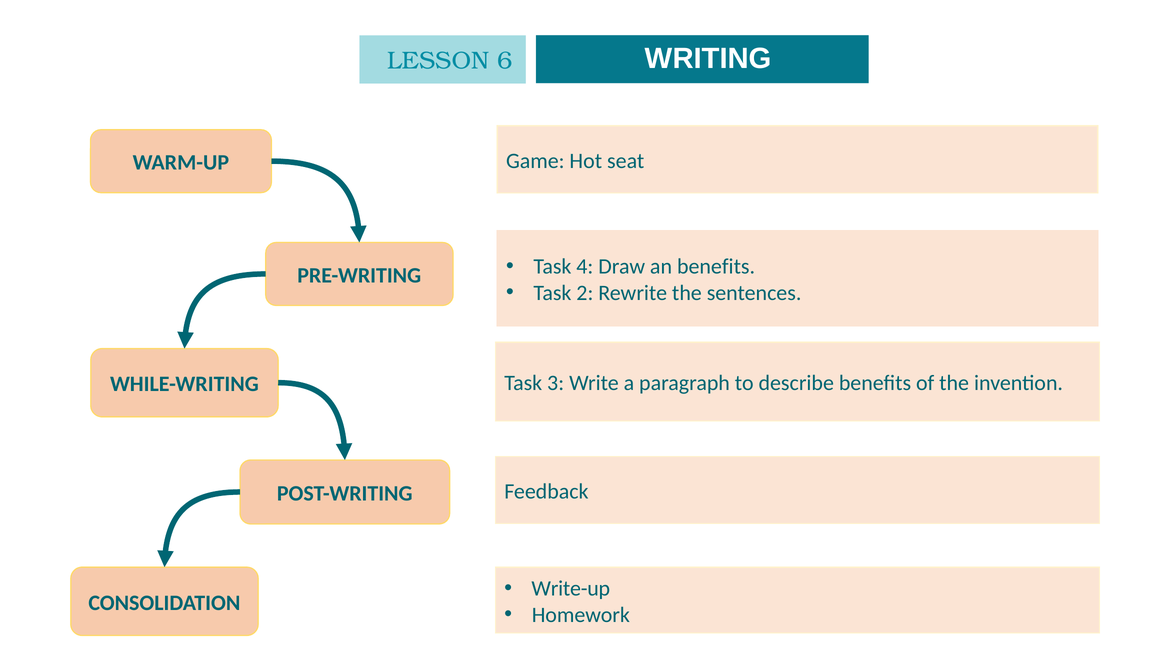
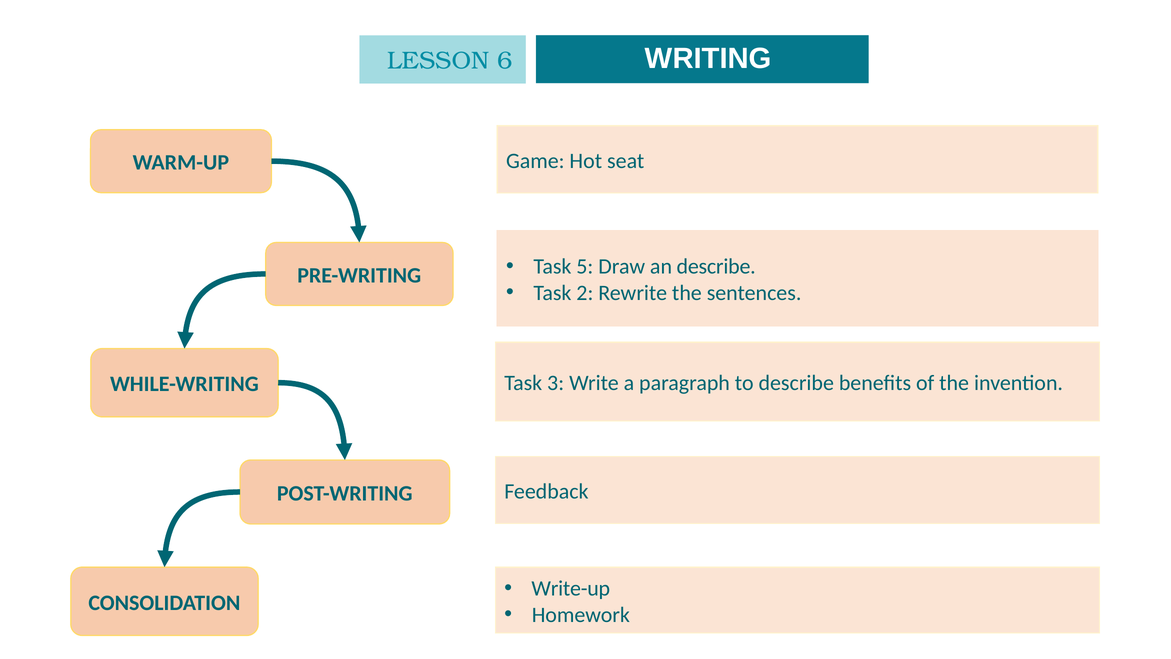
4: 4 -> 5
an benefits: benefits -> describe
